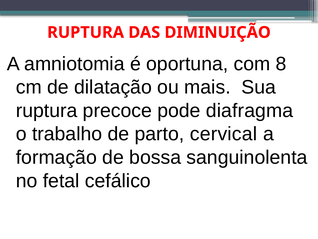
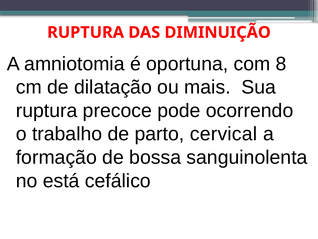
diafragma: diafragma -> ocorrendo
fetal: fetal -> está
